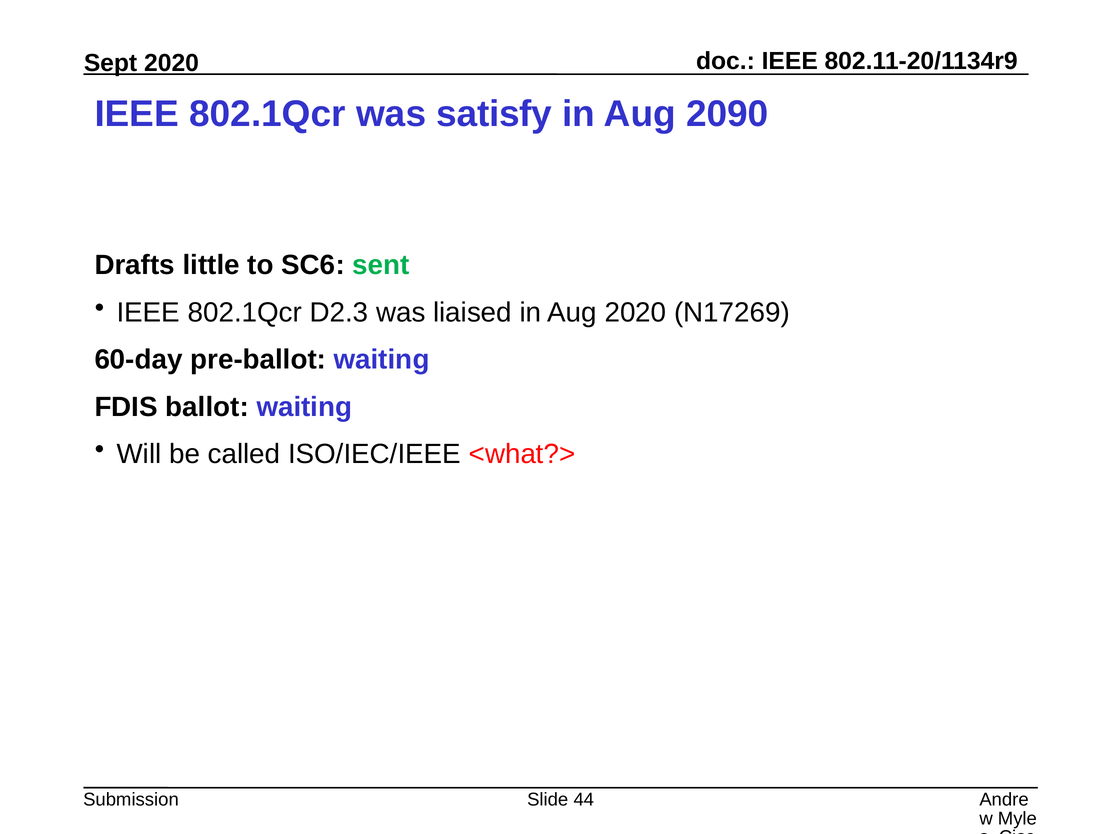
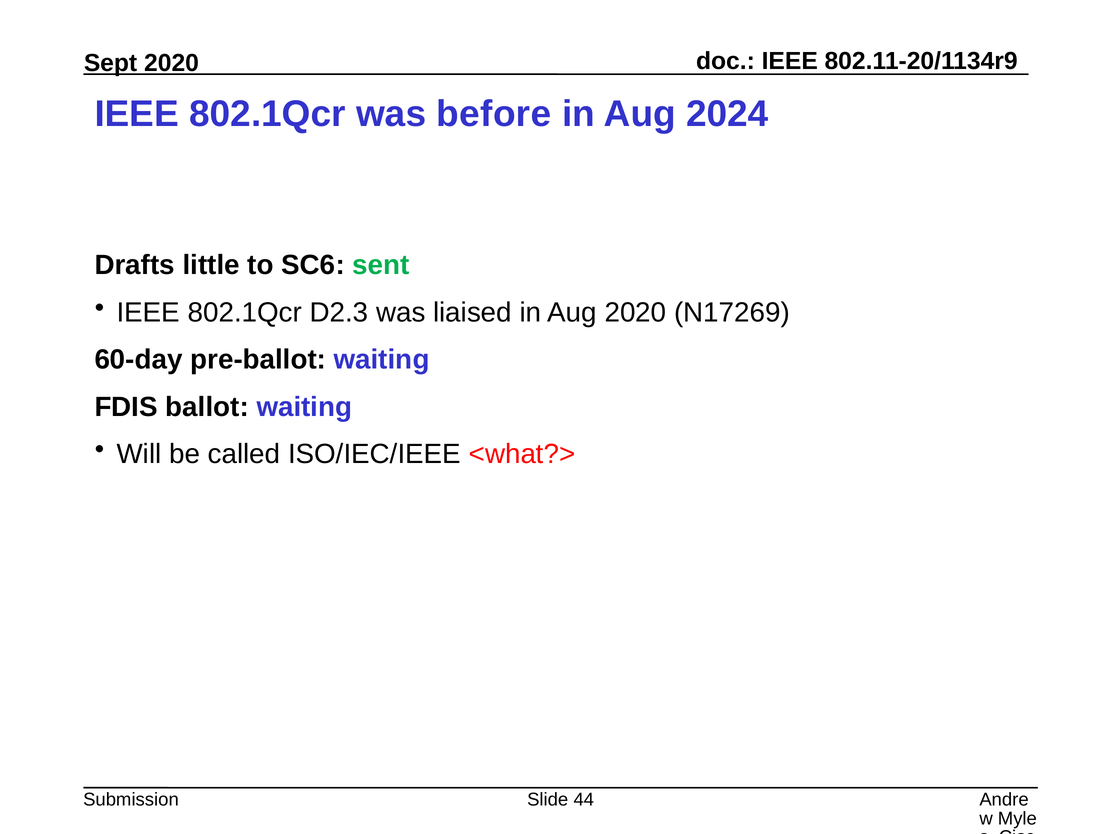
satisfy: satisfy -> before
2090: 2090 -> 2024
